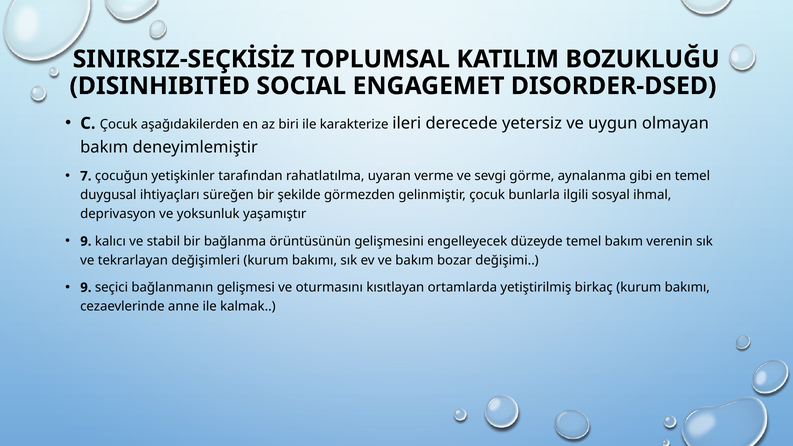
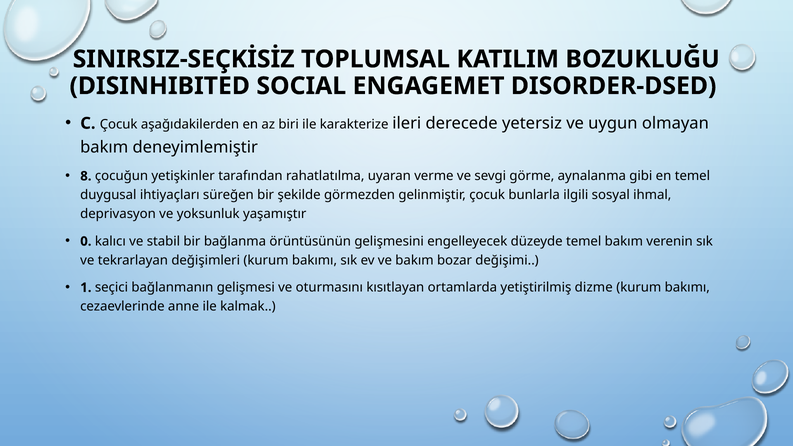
7: 7 -> 8
9 at (86, 241): 9 -> 0
9 at (86, 288): 9 -> 1
birkaç: birkaç -> dizme
